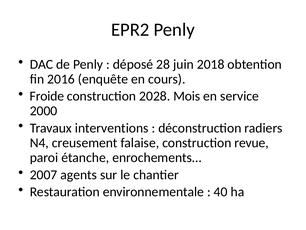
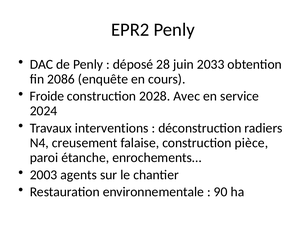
2018: 2018 -> 2033
2016: 2016 -> 2086
Mois: Mois -> Avec
2000: 2000 -> 2024
revue: revue -> pièce
2007: 2007 -> 2003
40: 40 -> 90
